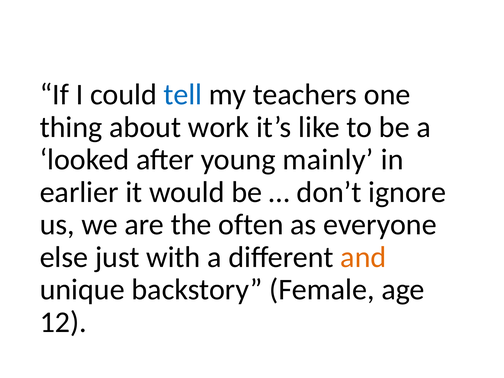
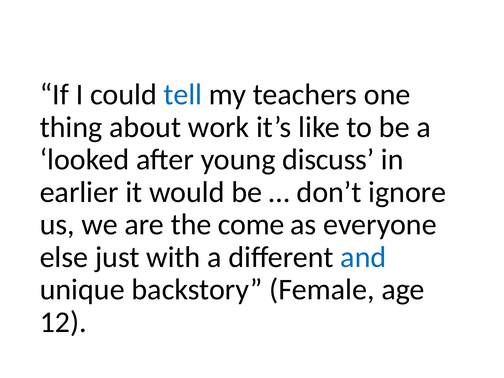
mainly: mainly -> discuss
often: often -> come
and colour: orange -> blue
